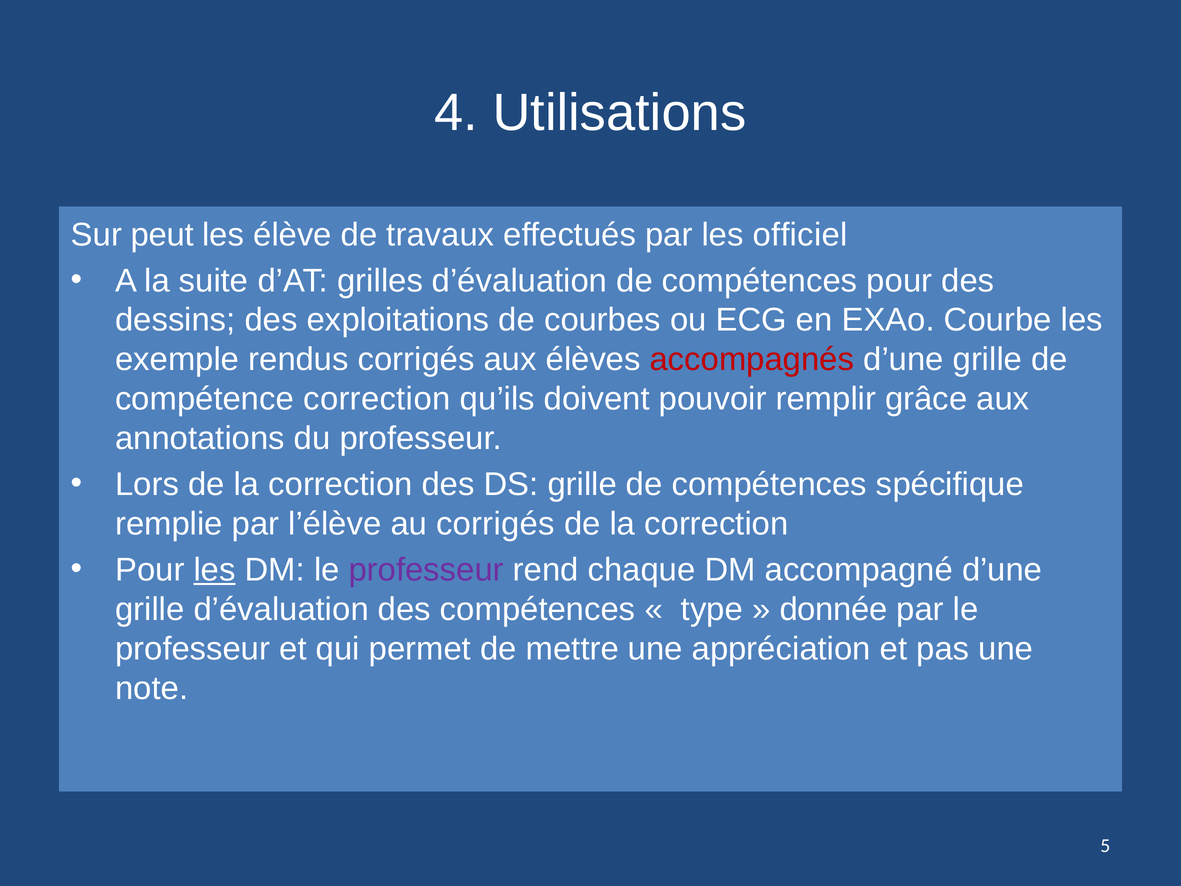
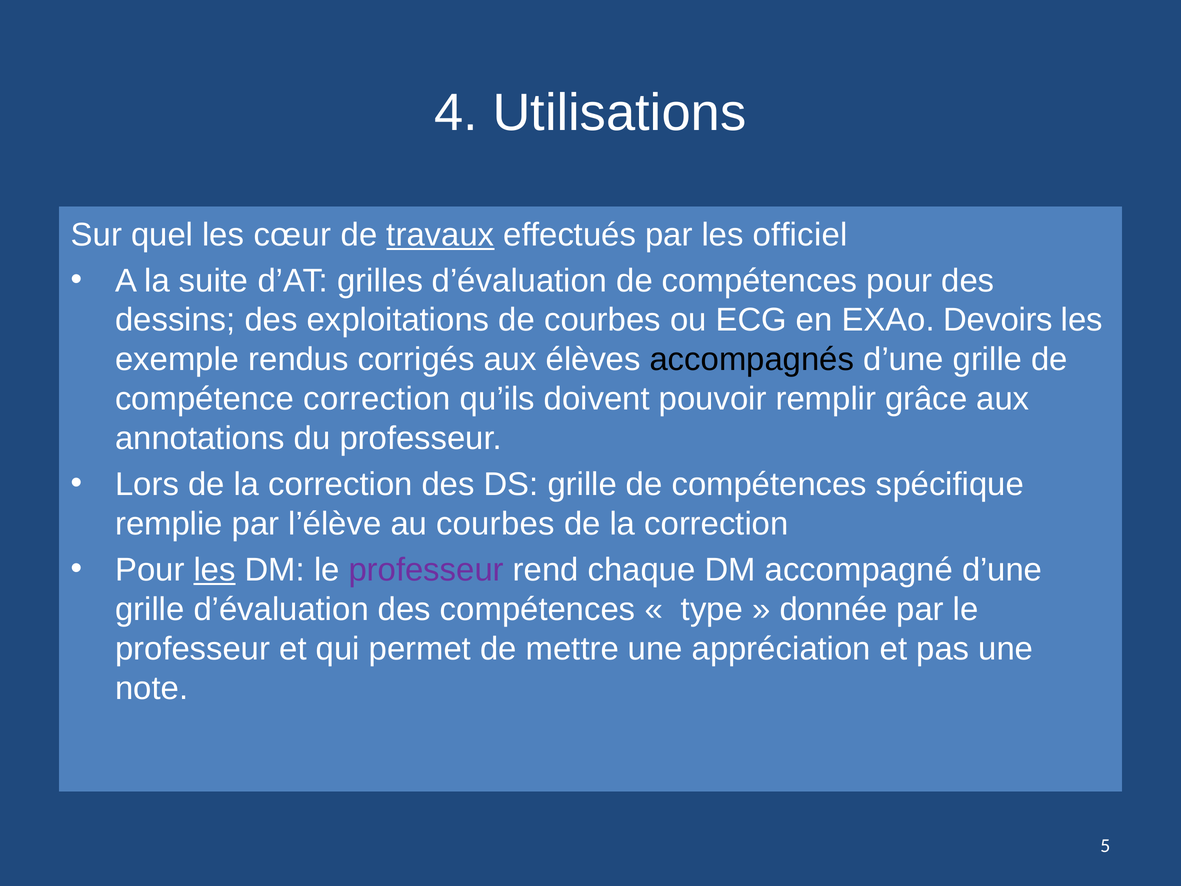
peut: peut -> quel
élève: élève -> cœur
travaux underline: none -> present
Courbe: Courbe -> Devoirs
accompagnés colour: red -> black
au corrigés: corrigés -> courbes
